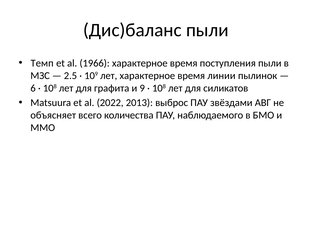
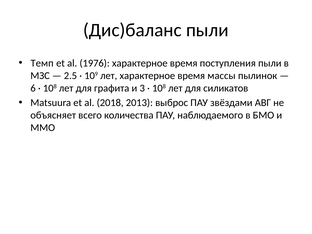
1966: 1966 -> 1976
линии: линии -> массы
9: 9 -> 3
2022: 2022 -> 2018
